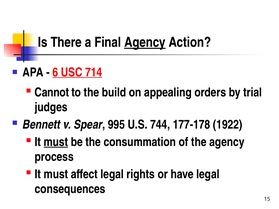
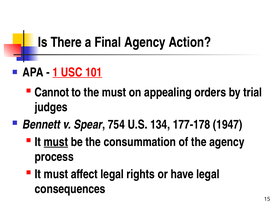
Agency at (145, 42) underline: present -> none
6: 6 -> 1
714: 714 -> 101
the build: build -> must
995: 995 -> 754
744: 744 -> 134
1922: 1922 -> 1947
